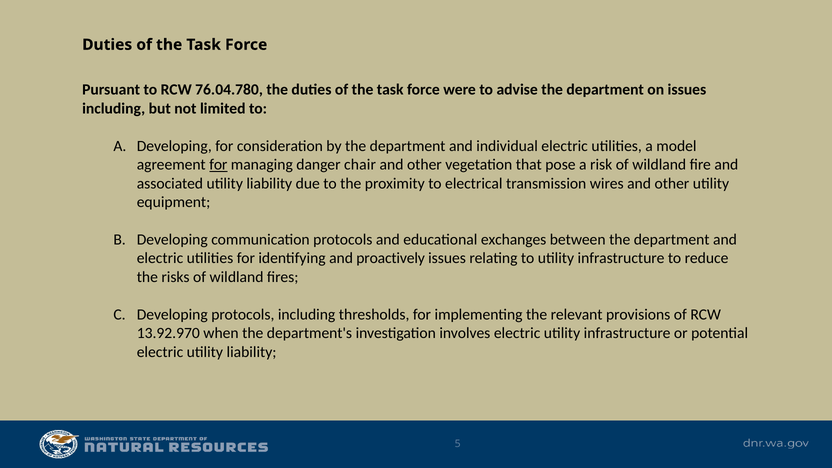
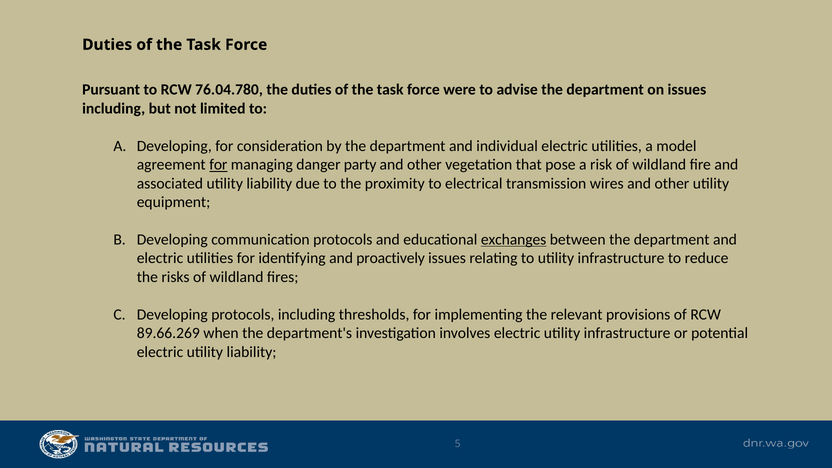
chair: chair -> party
exchanges underline: none -> present
13.92.970: 13.92.970 -> 89.66.269
